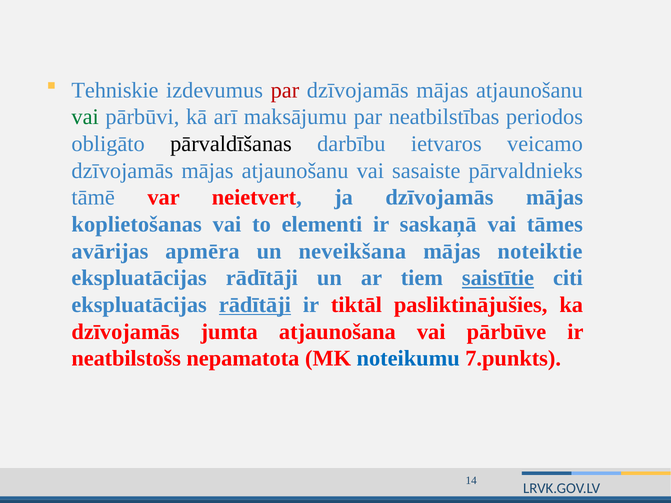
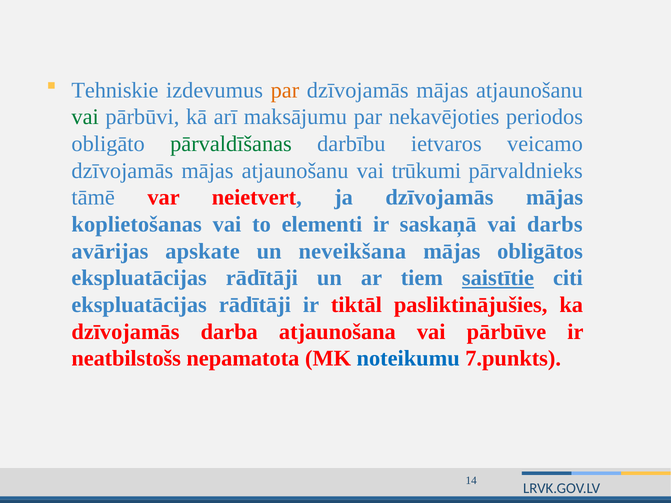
par at (285, 90) colour: red -> orange
neatbilstības: neatbilstības -> nekavējoties
pārvaldīšanas colour: black -> green
sasaiste: sasaiste -> trūkumi
tāmes: tāmes -> darbs
apmēra: apmēra -> apskate
noteiktie: noteiktie -> obligātos
rādītāji at (255, 305) underline: present -> none
jumta: jumta -> darba
